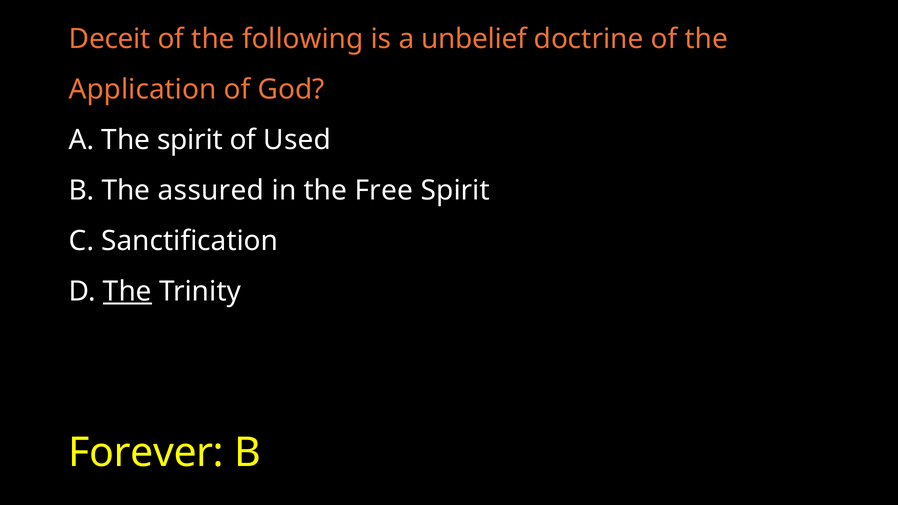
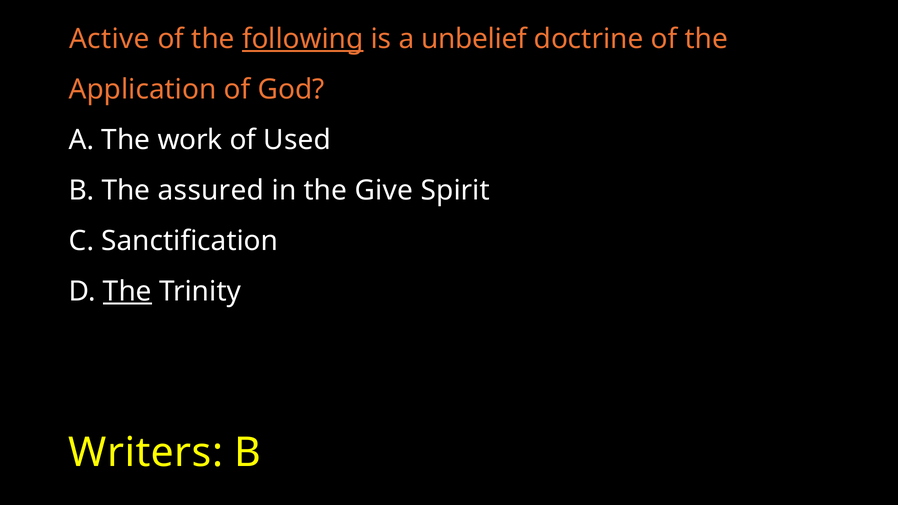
Deceit: Deceit -> Active
following underline: none -> present
The spirit: spirit -> work
Free: Free -> Give
Forever: Forever -> Writers
